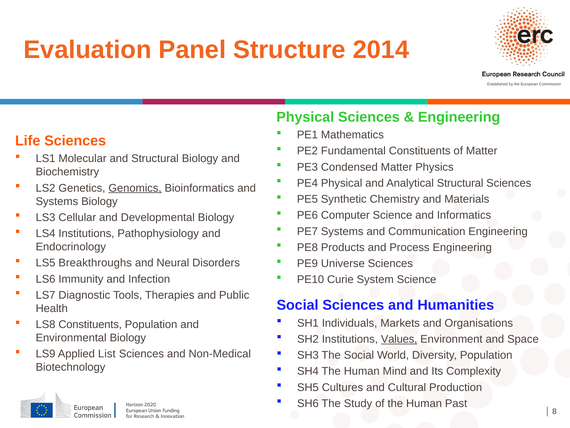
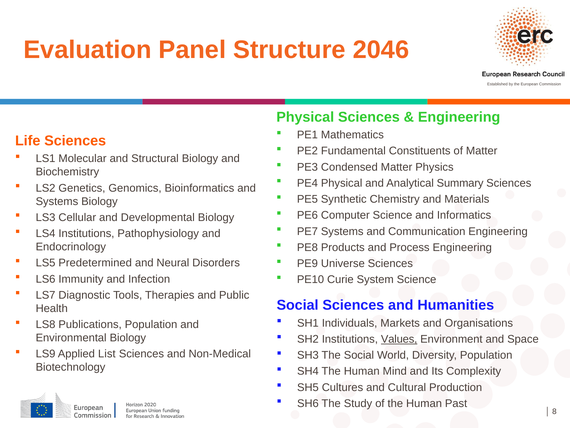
2014: 2014 -> 2046
Analytical Structural: Structural -> Summary
Genomics underline: present -> none
Breakthroughs: Breakthroughs -> Predetermined
LS8 Constituents: Constituents -> Publications
